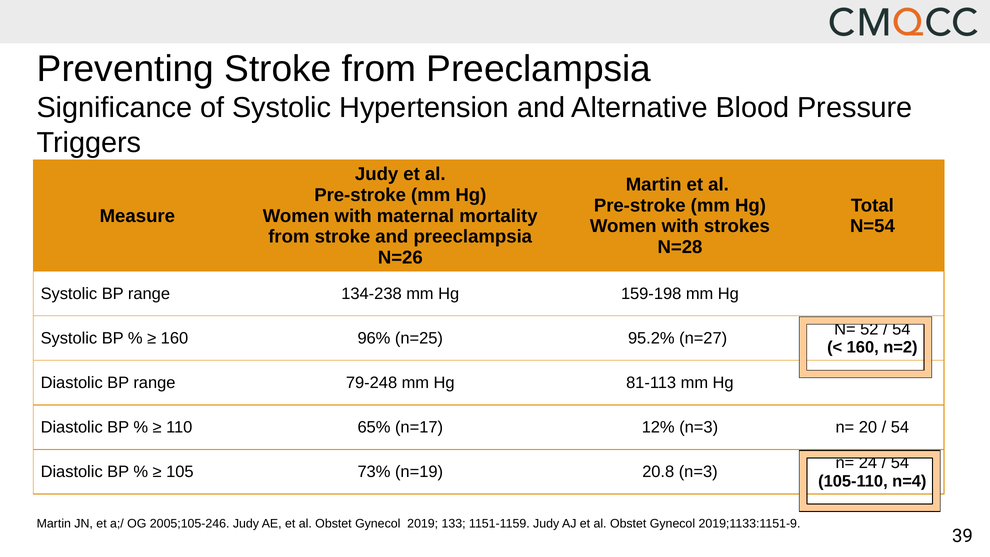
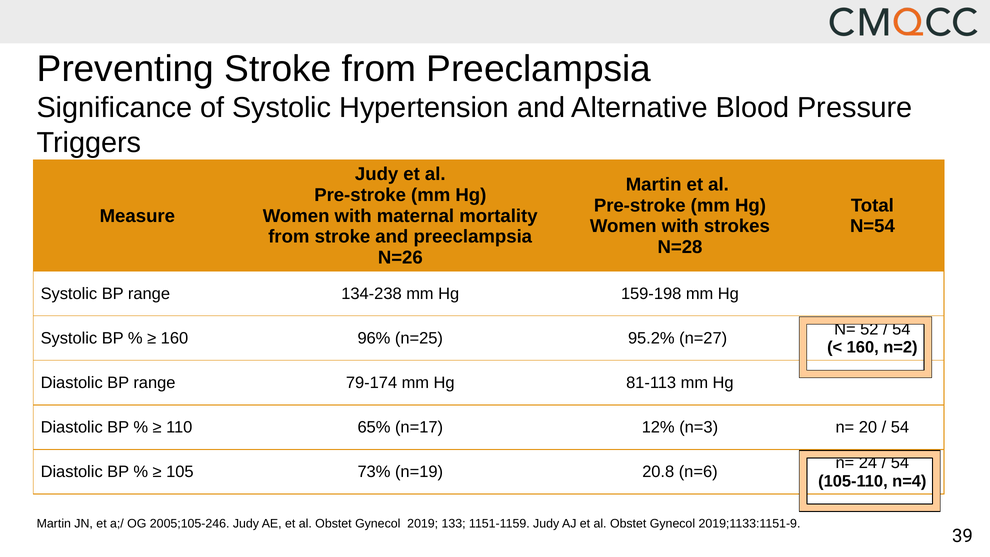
79-248: 79-248 -> 79-174
20.8 n=3: n=3 -> n=6
